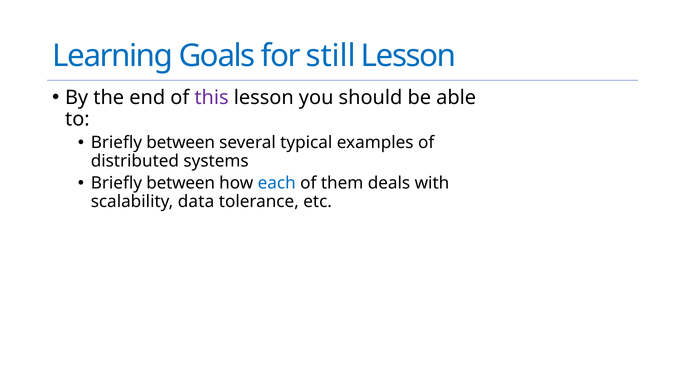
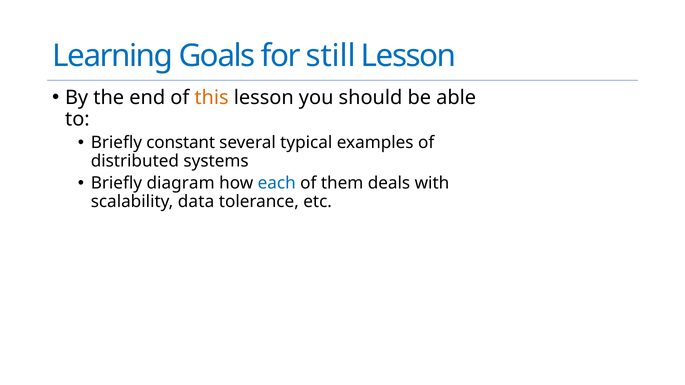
this colour: purple -> orange
between at (181, 143): between -> constant
between at (181, 183): between -> diagram
